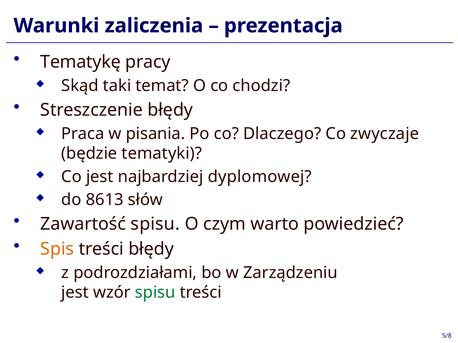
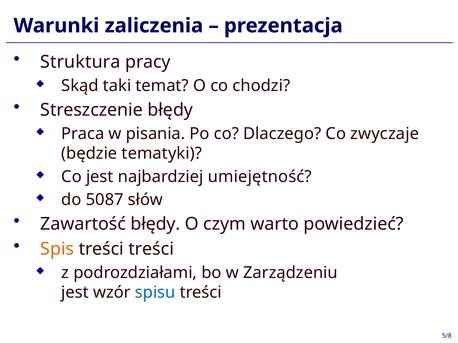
Tematykę: Tematykę -> Struktura
dyplomowej: dyplomowej -> umiejętność
8613: 8613 -> 5087
Zawartość spisu: spisu -> błędy
treści błędy: błędy -> treści
spisu at (155, 293) colour: green -> blue
